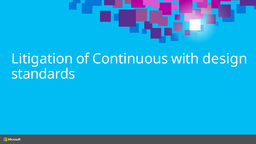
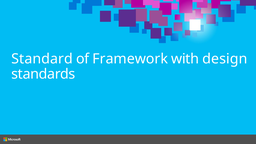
Litigation: Litigation -> Standard
Continuous: Continuous -> Framework
